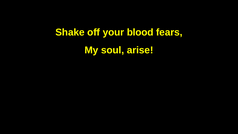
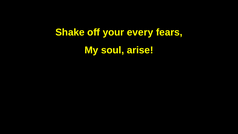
blood: blood -> every
